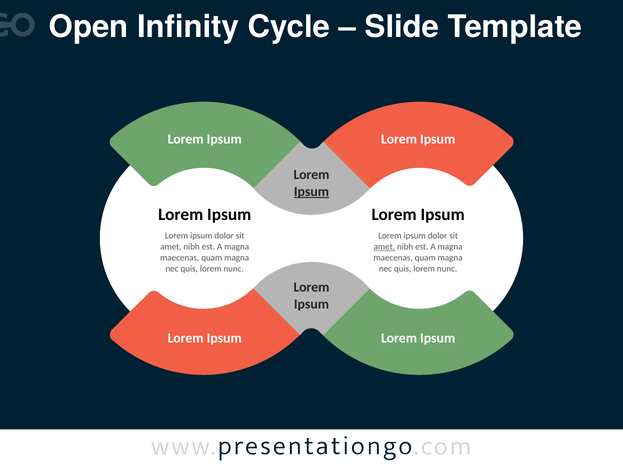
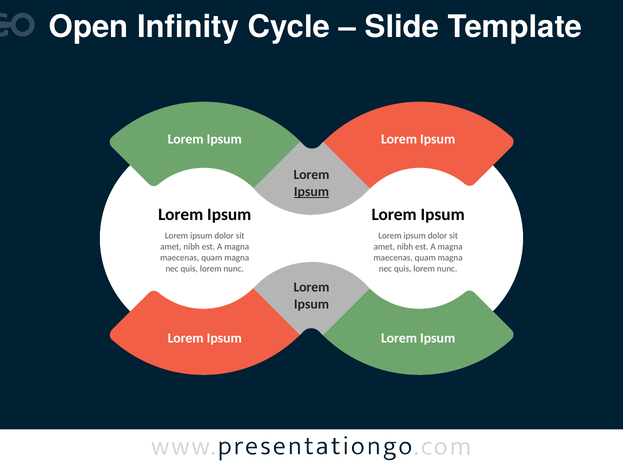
amet at (384, 247) underline: present -> none
